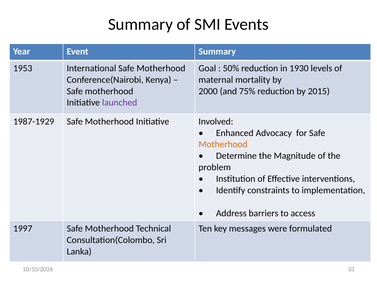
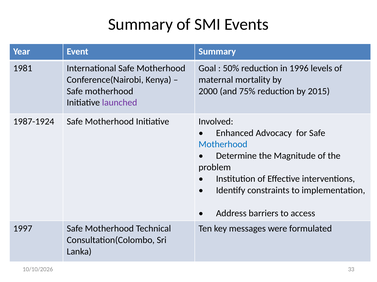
1953: 1953 -> 1981
1930: 1930 -> 1996
1987-1929: 1987-1929 -> 1987-1924
Motherhood at (223, 145) colour: orange -> blue
